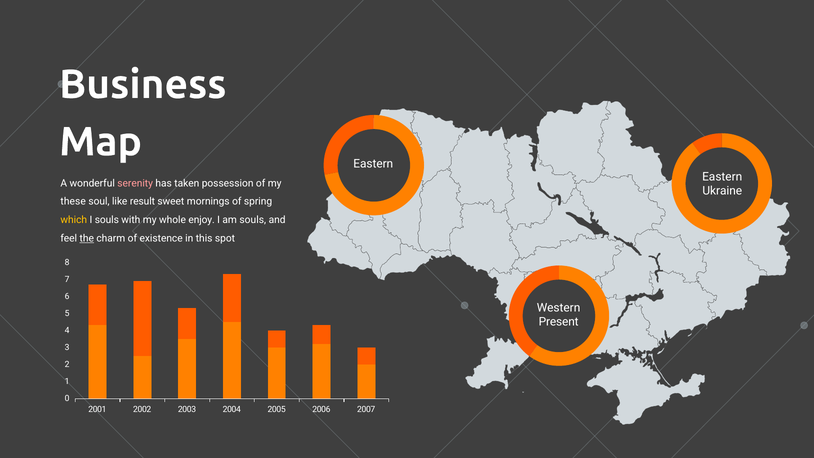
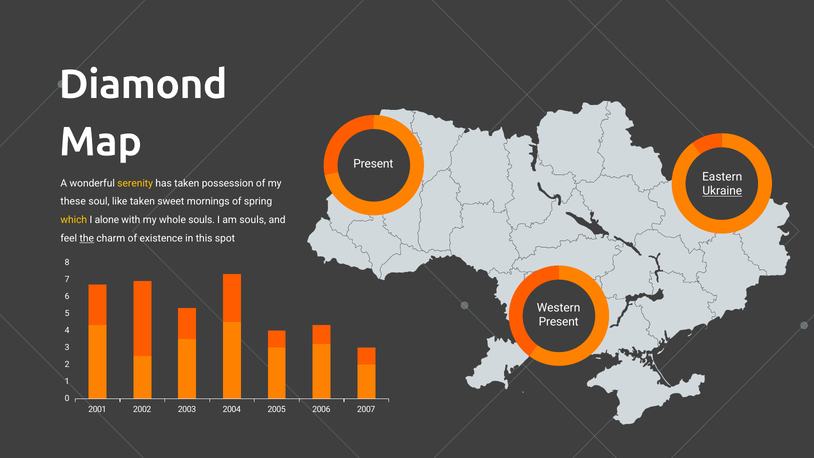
Business: Business -> Diamond
Eastern at (373, 164): Eastern -> Present
serenity colour: pink -> yellow
Ukraine underline: none -> present
like result: result -> taken
I souls: souls -> alone
whole enjoy: enjoy -> souls
